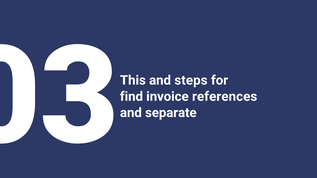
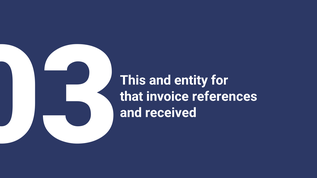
steps: steps -> entity
find: find -> that
separate: separate -> received
